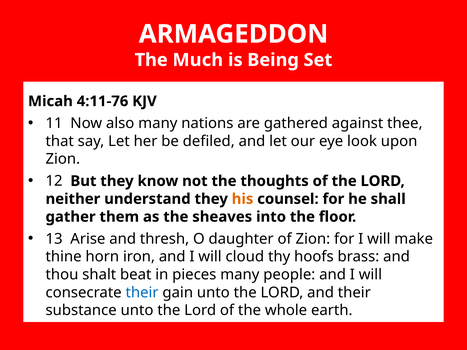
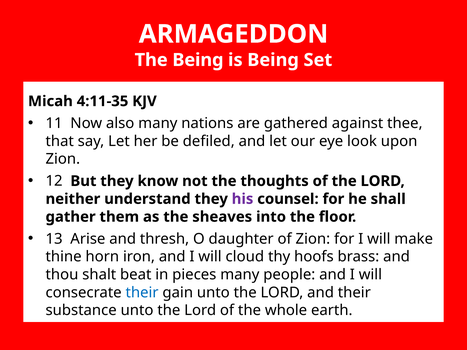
The Much: Much -> Being
4:11-76: 4:11-76 -> 4:11-35
his colour: orange -> purple
